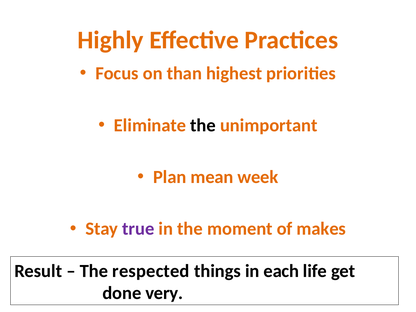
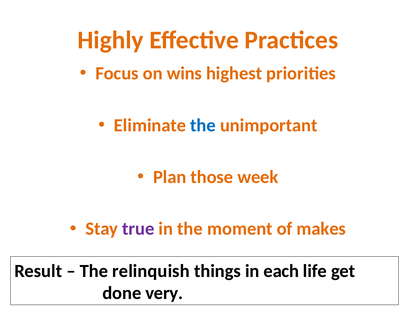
than: than -> wins
the at (203, 125) colour: black -> blue
mean: mean -> those
respected: respected -> relinquish
